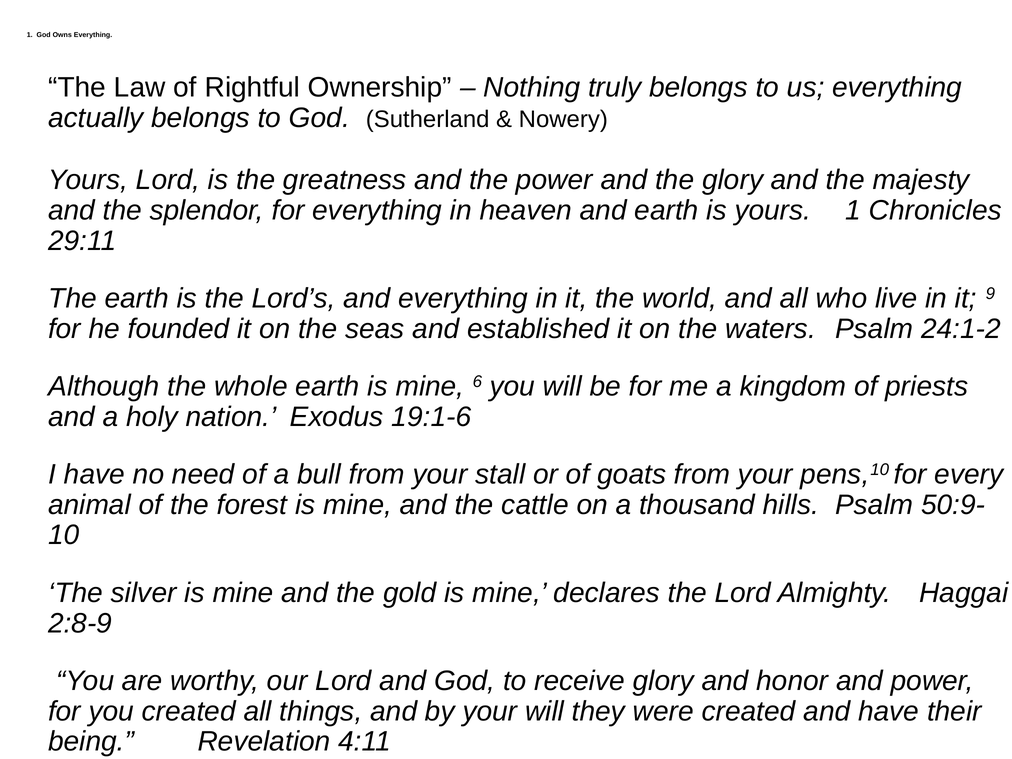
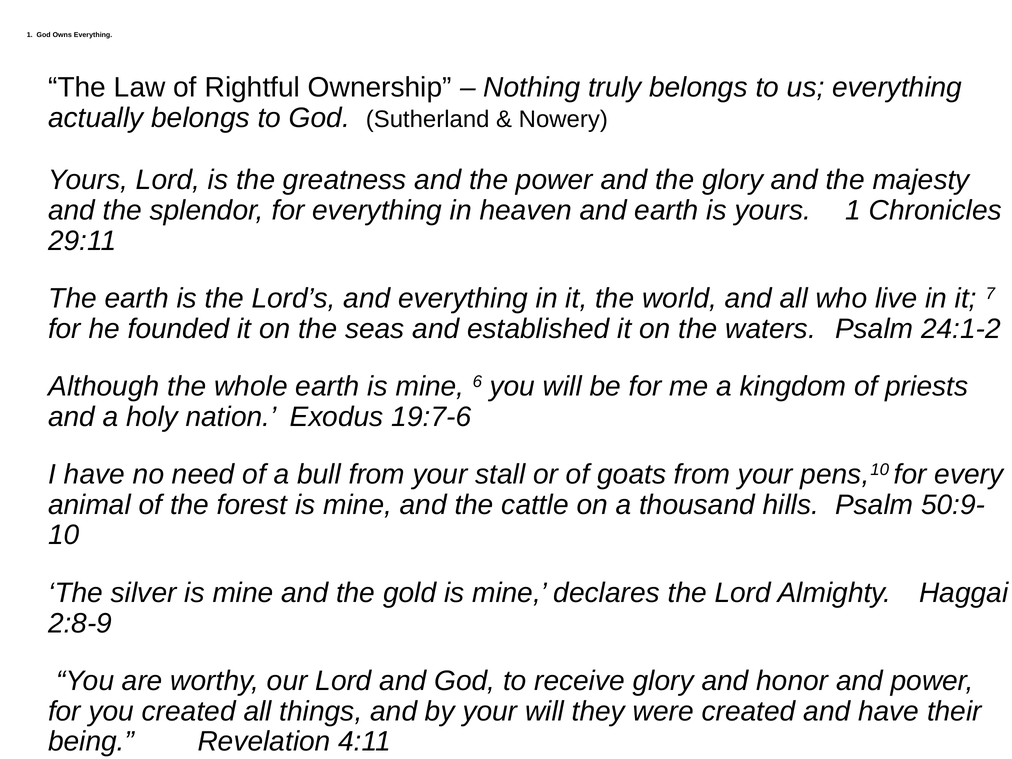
9: 9 -> 7
19:1-6: 19:1-6 -> 19:7-6
